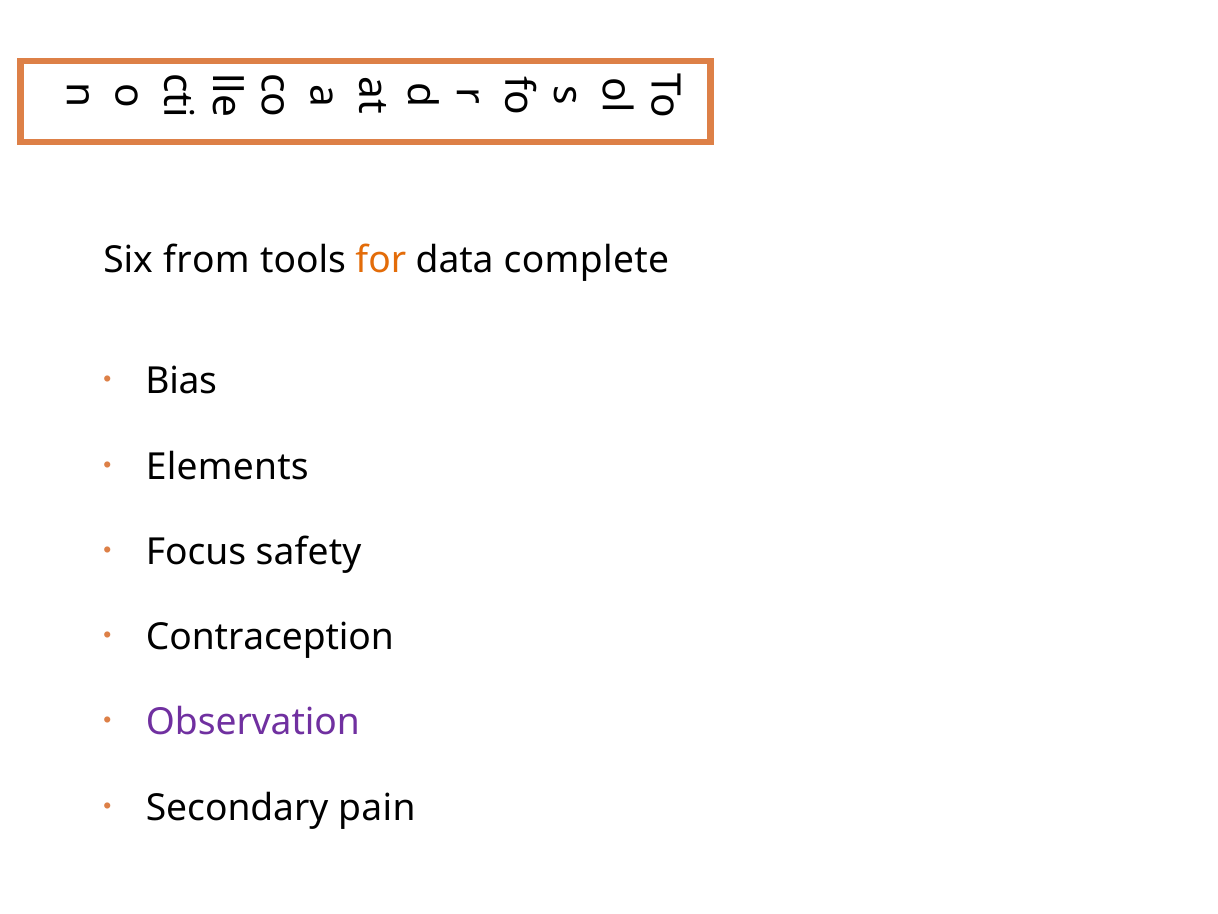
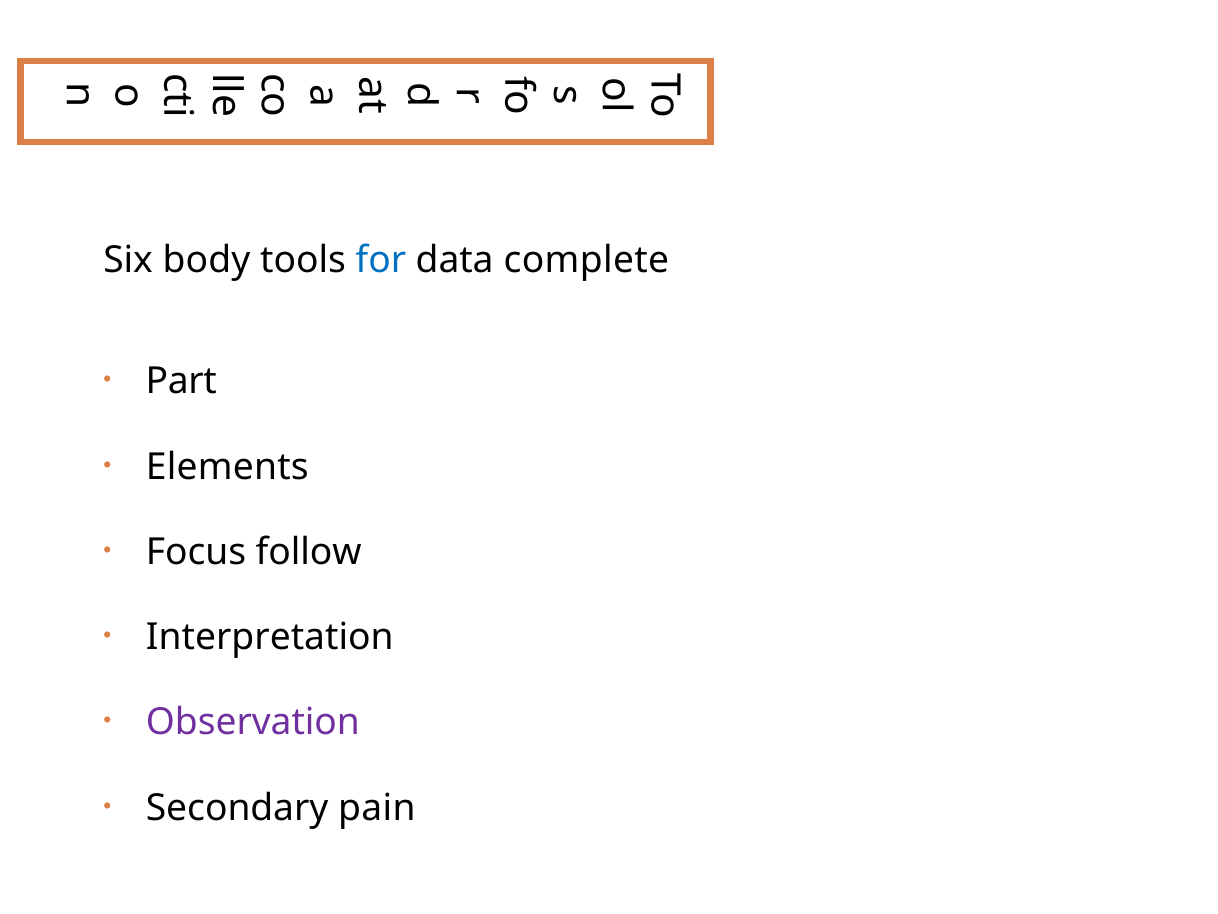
from: from -> body
for colour: orange -> blue
Bias: Bias -> Part
safety: safety -> follow
Contraception: Contraception -> Interpretation
